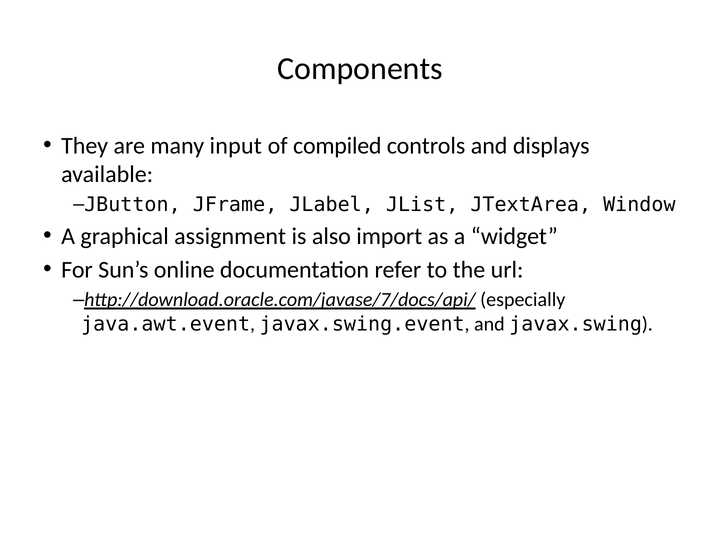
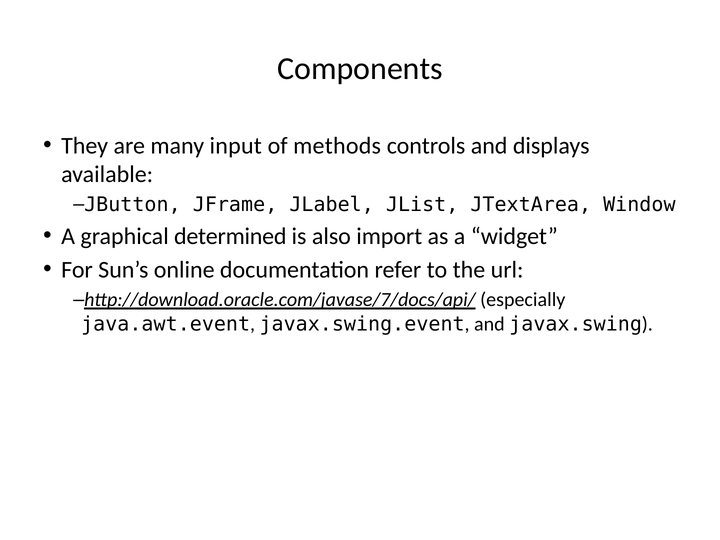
compiled: compiled -> methods
assignment: assignment -> determined
